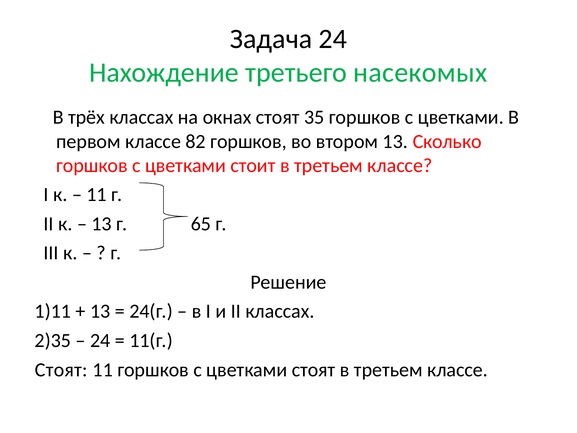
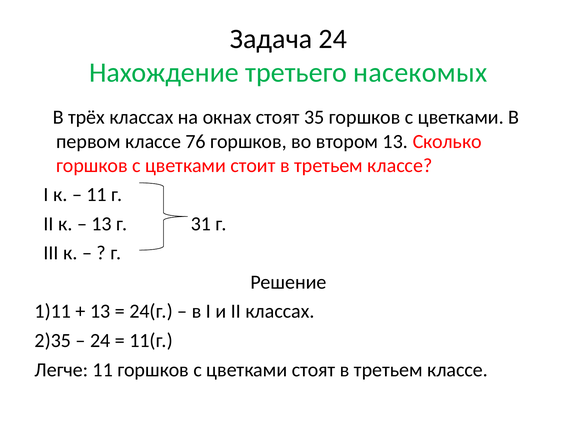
82: 82 -> 76
65: 65 -> 31
Стоят at (61, 370): Стоят -> Легче
